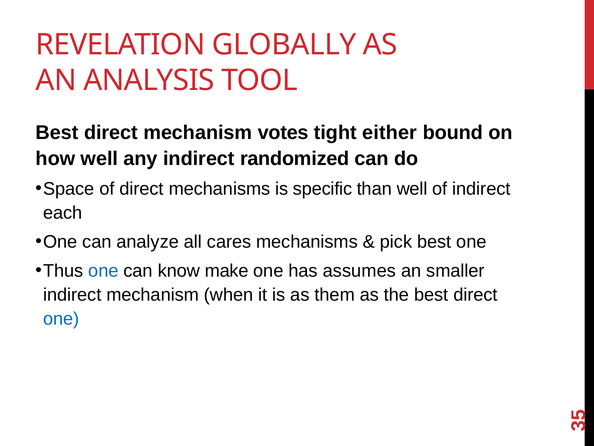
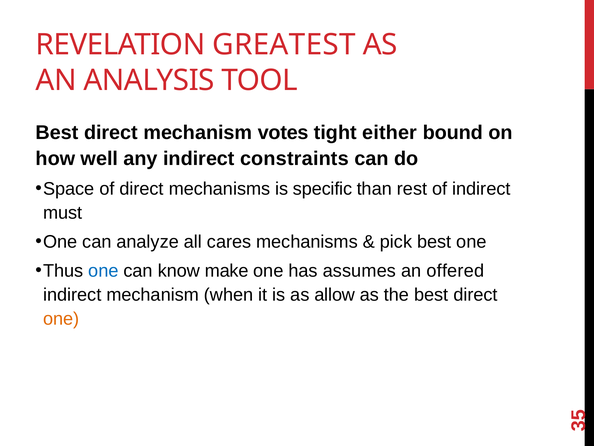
GLOBALLY: GLOBALLY -> GREATEST
randomized: randomized -> constraints
than well: well -> rest
each: each -> must
smaller: smaller -> offered
them: them -> allow
one at (61, 319) colour: blue -> orange
